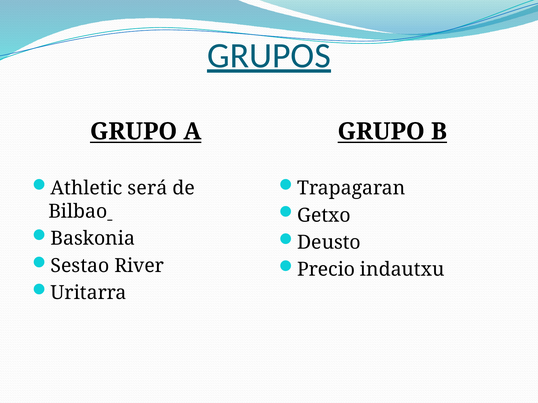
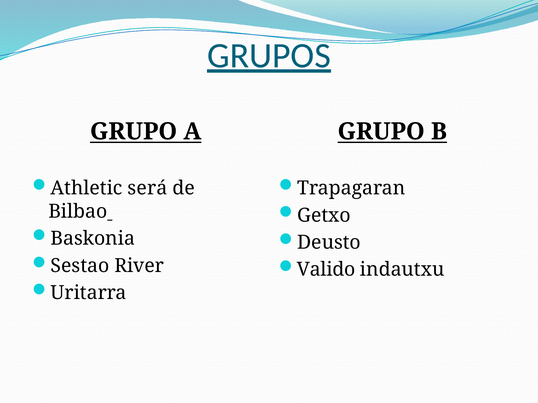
Precio: Precio -> Valido
